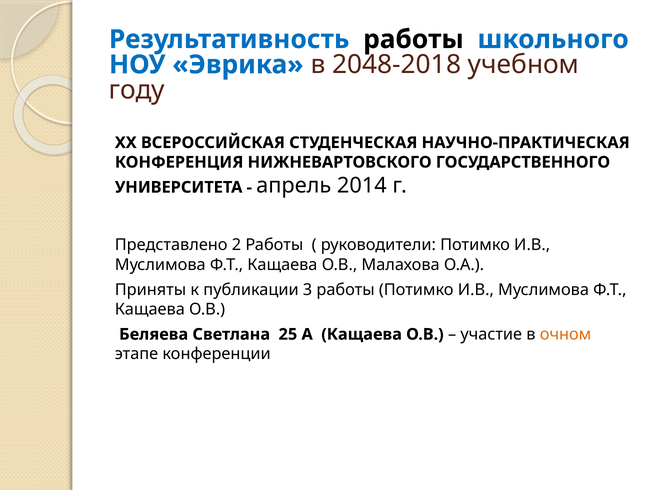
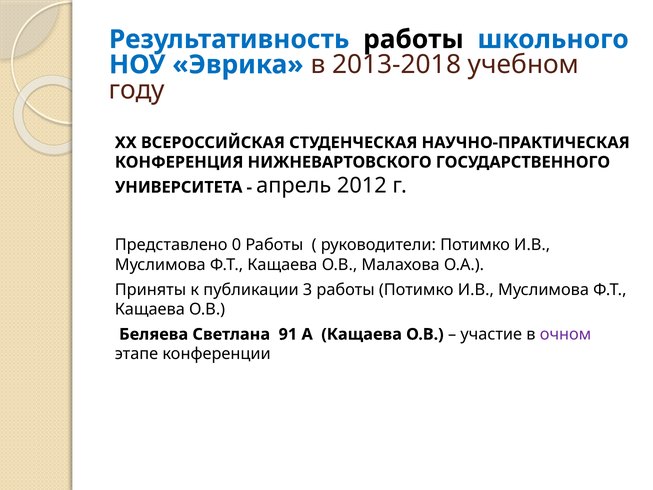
2048-2018: 2048-2018 -> 2013-2018
2014: 2014 -> 2012
2: 2 -> 0
25: 25 -> 91
очном colour: orange -> purple
